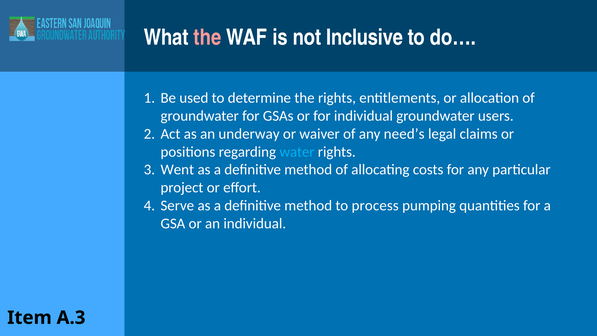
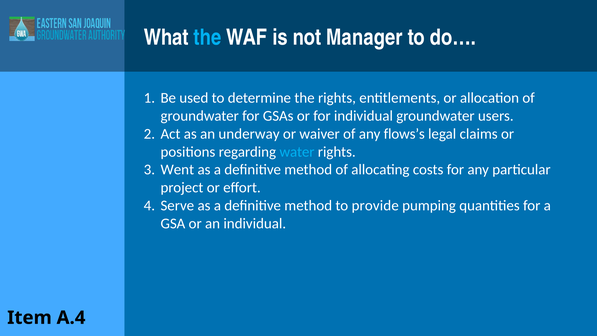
the at (207, 38) colour: pink -> light blue
Inclusive: Inclusive -> Manager
need’s: need’s -> flows’s
process: process -> provide
A.3: A.3 -> A.4
